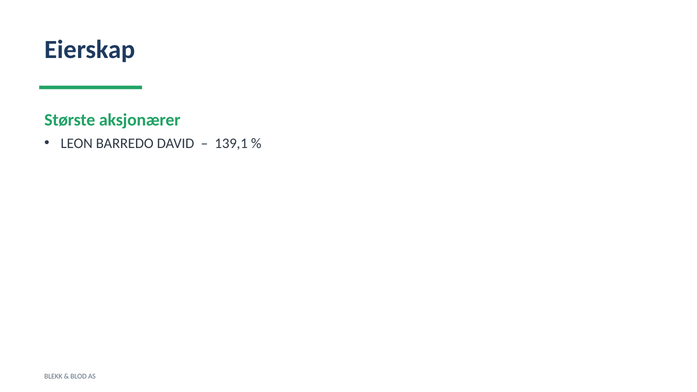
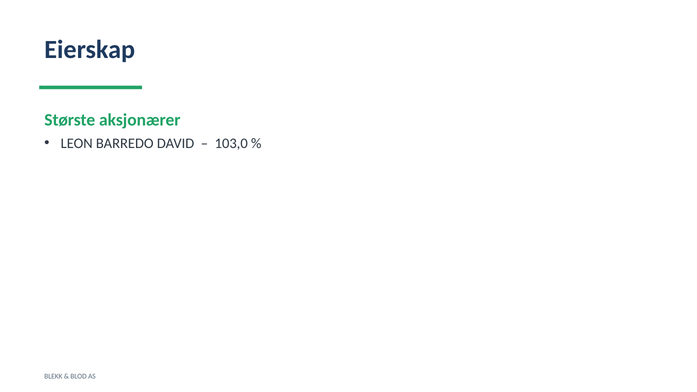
139,1: 139,1 -> 103,0
